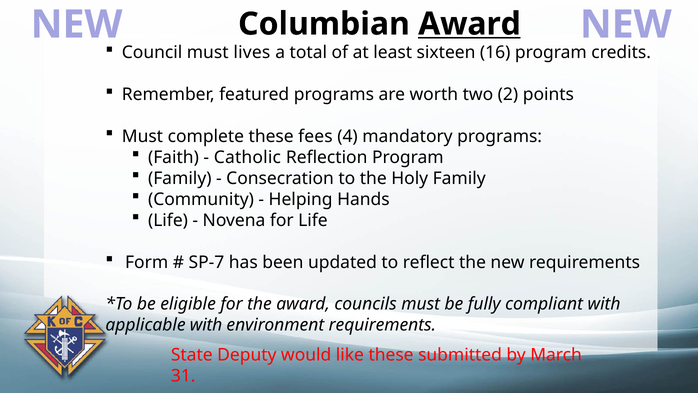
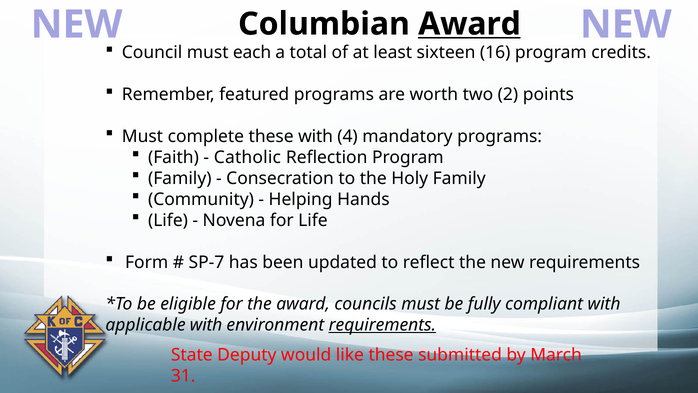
lives: lives -> each
these fees: fees -> with
requirements at (382, 325) underline: none -> present
